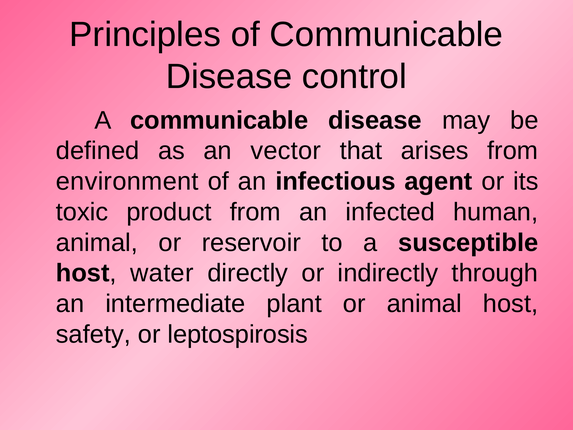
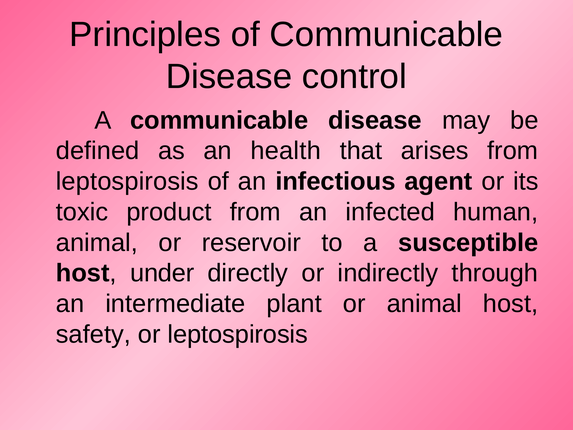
vector: vector -> health
environment at (127, 181): environment -> leptospirosis
water: water -> under
